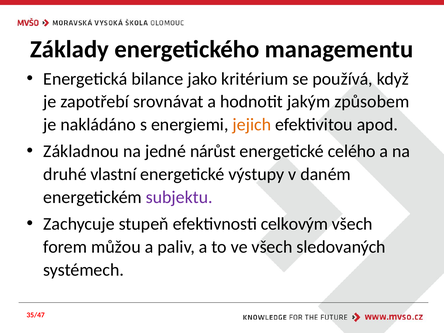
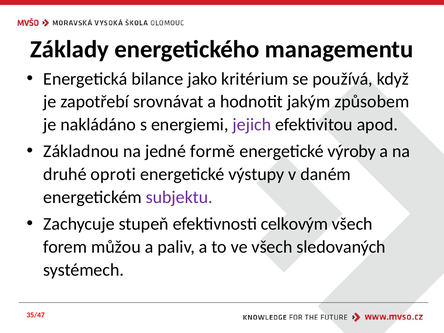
jejich colour: orange -> purple
nárůst: nárůst -> formě
celého: celého -> výroby
vlastní: vlastní -> oproti
